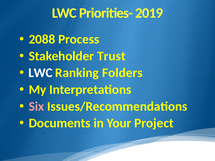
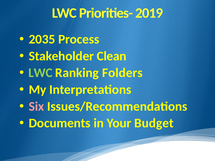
2088: 2088 -> 2035
Trust: Trust -> Clean
LWC at (40, 73) colour: white -> light green
Project: Project -> Budget
